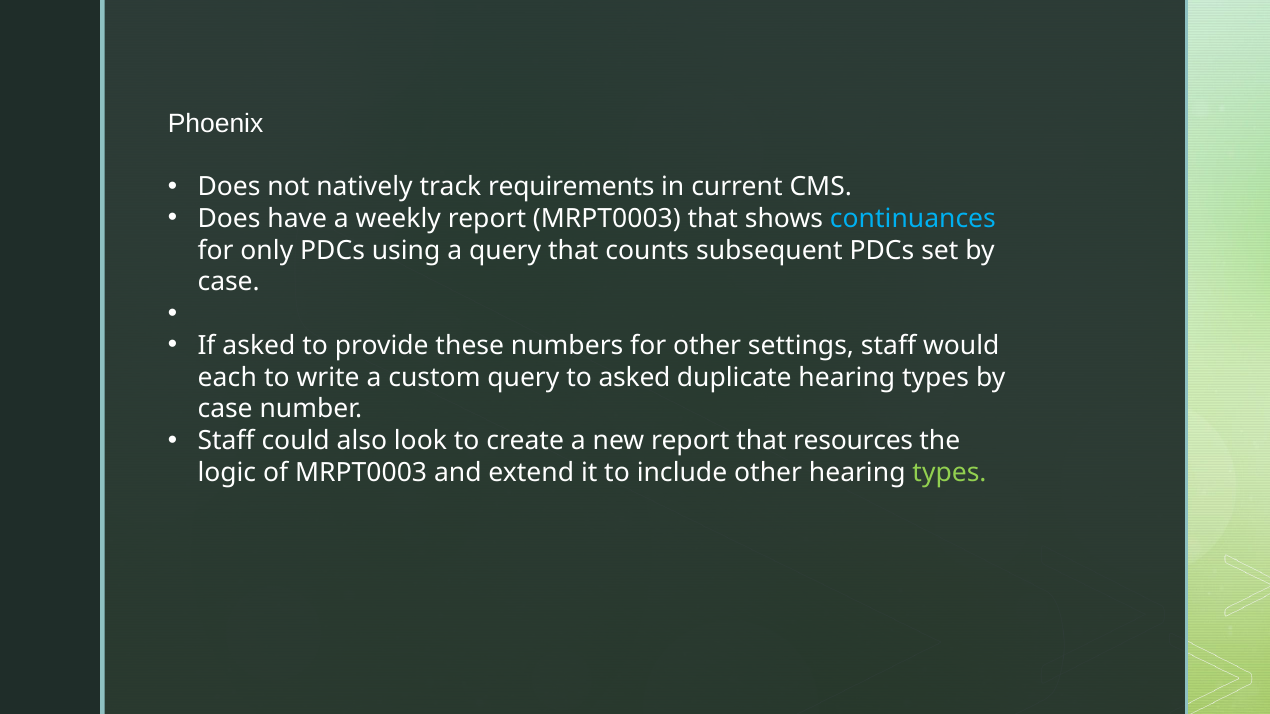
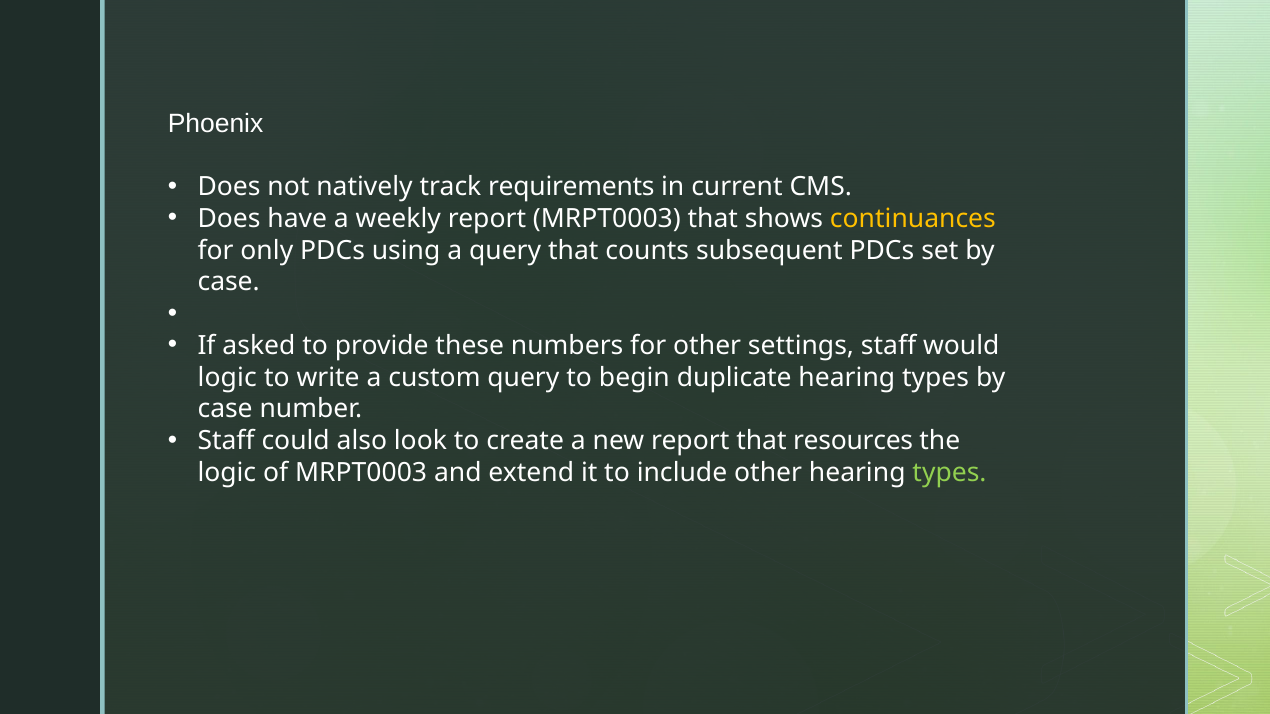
continuances colour: light blue -> yellow
each at (227, 378): each -> logic
to asked: asked -> begin
